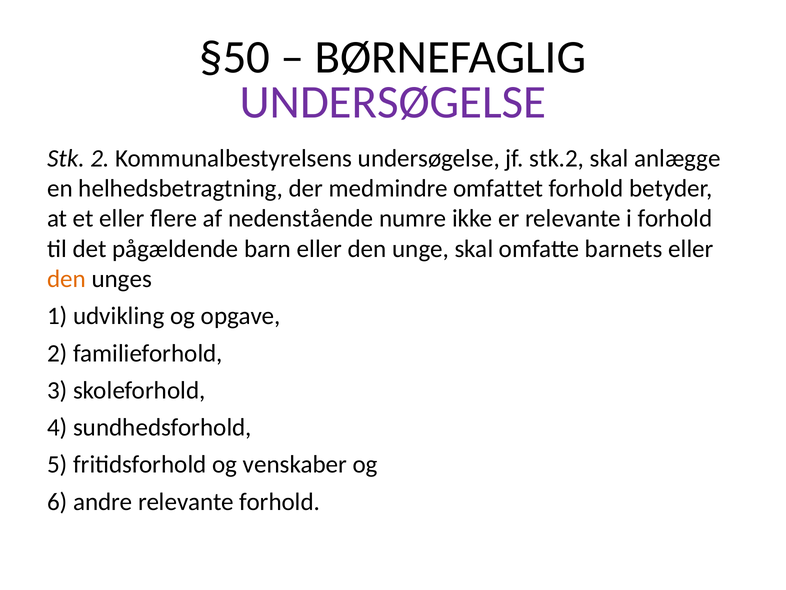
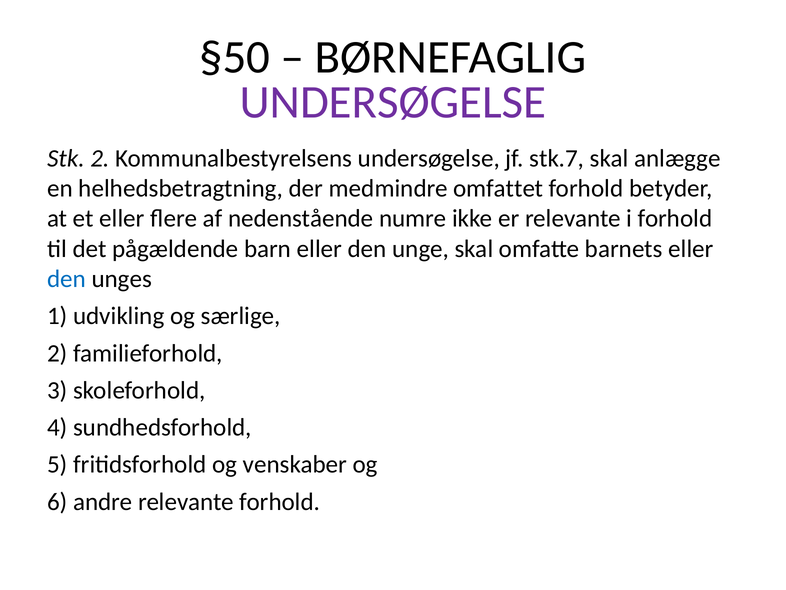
stk.2: stk.2 -> stk.7
den at (67, 279) colour: orange -> blue
opgave: opgave -> særlige
